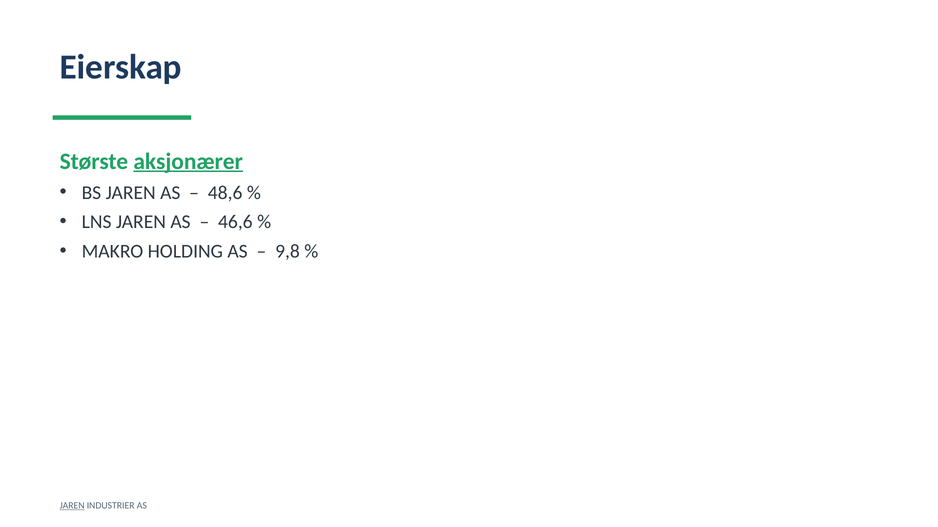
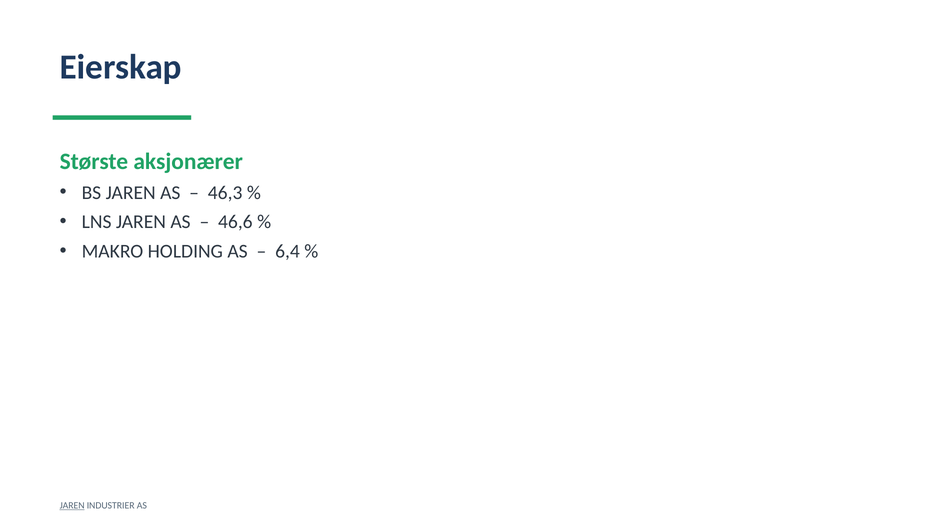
aksjonærer underline: present -> none
48,6: 48,6 -> 46,3
9,8: 9,8 -> 6,4
